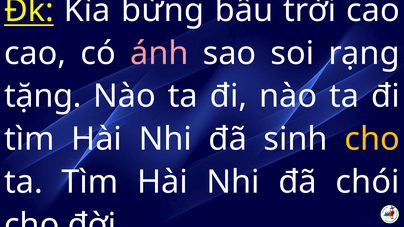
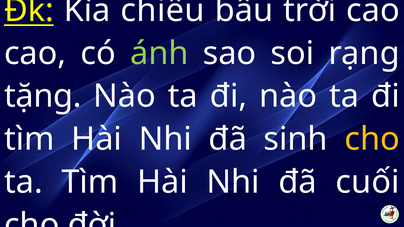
bừng: bừng -> chiếu
ánh colour: pink -> light green
chói: chói -> cuối
